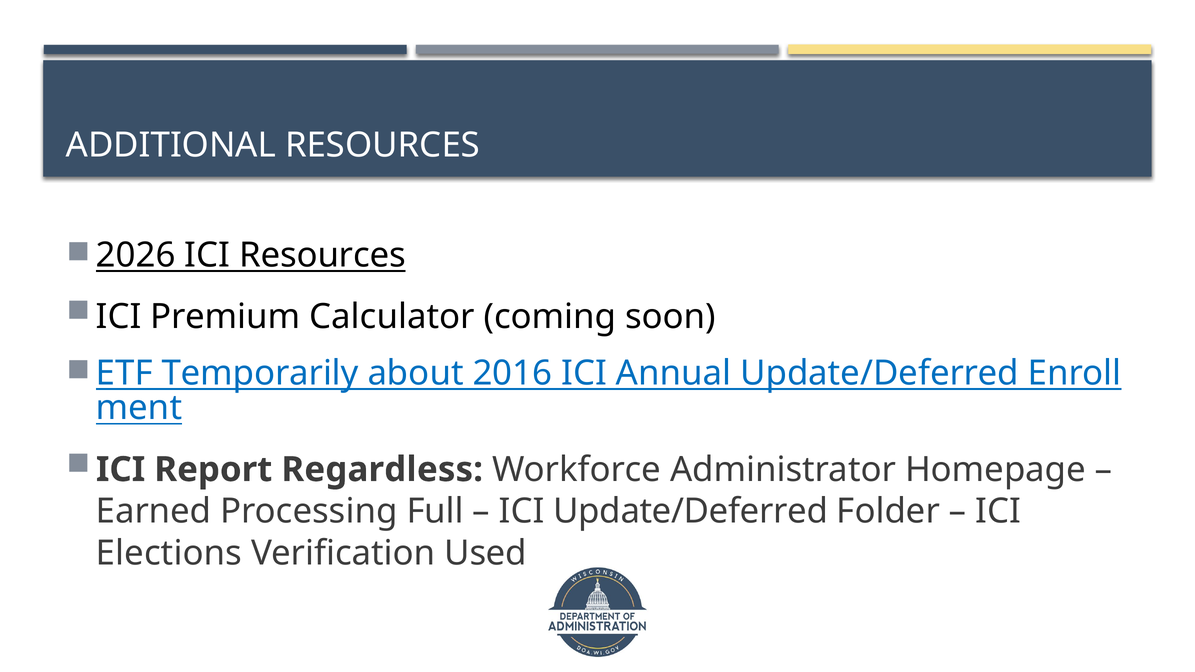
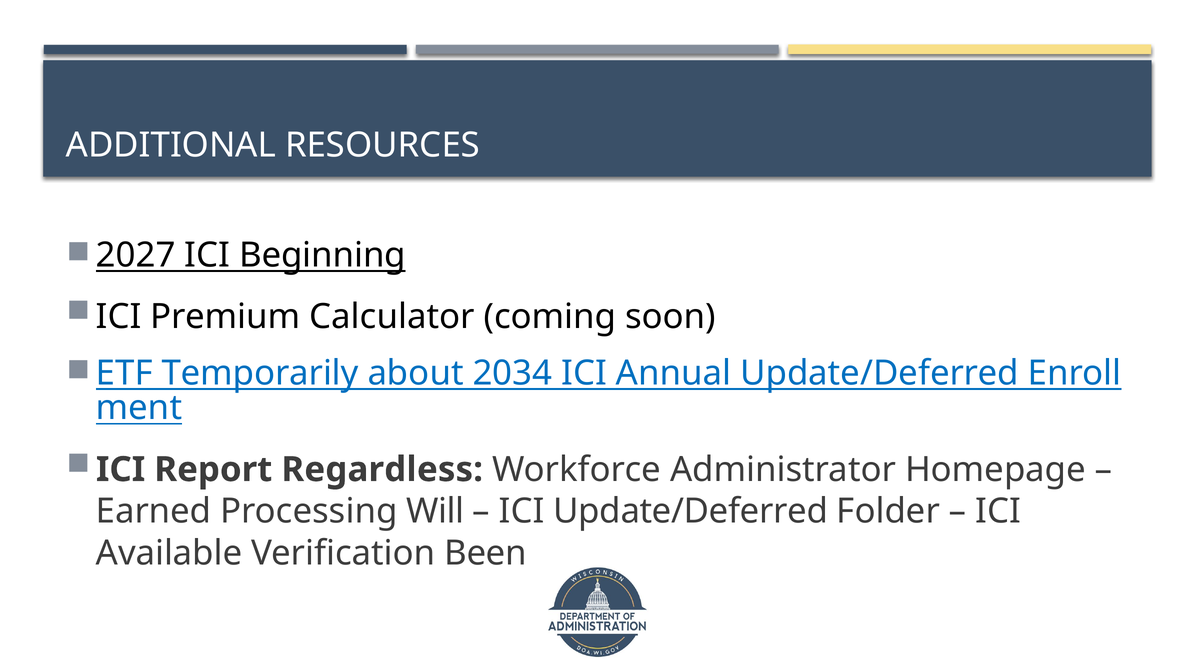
2026: 2026 -> 2027
ICI Resources: Resources -> Beginning
2016: 2016 -> 2034
Full: Full -> Will
Elections: Elections -> Available
Used: Used -> Been
